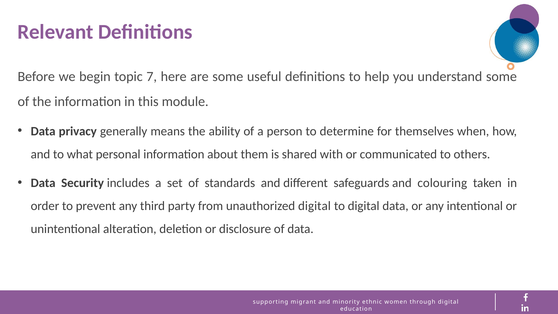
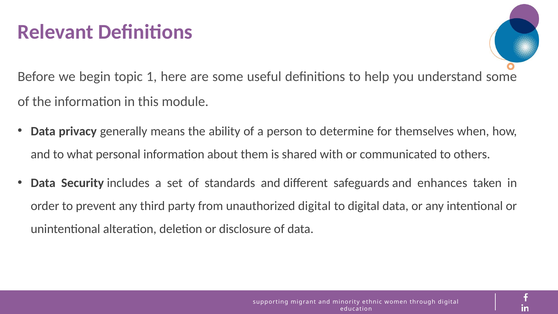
7: 7 -> 1
colouring: colouring -> enhances
